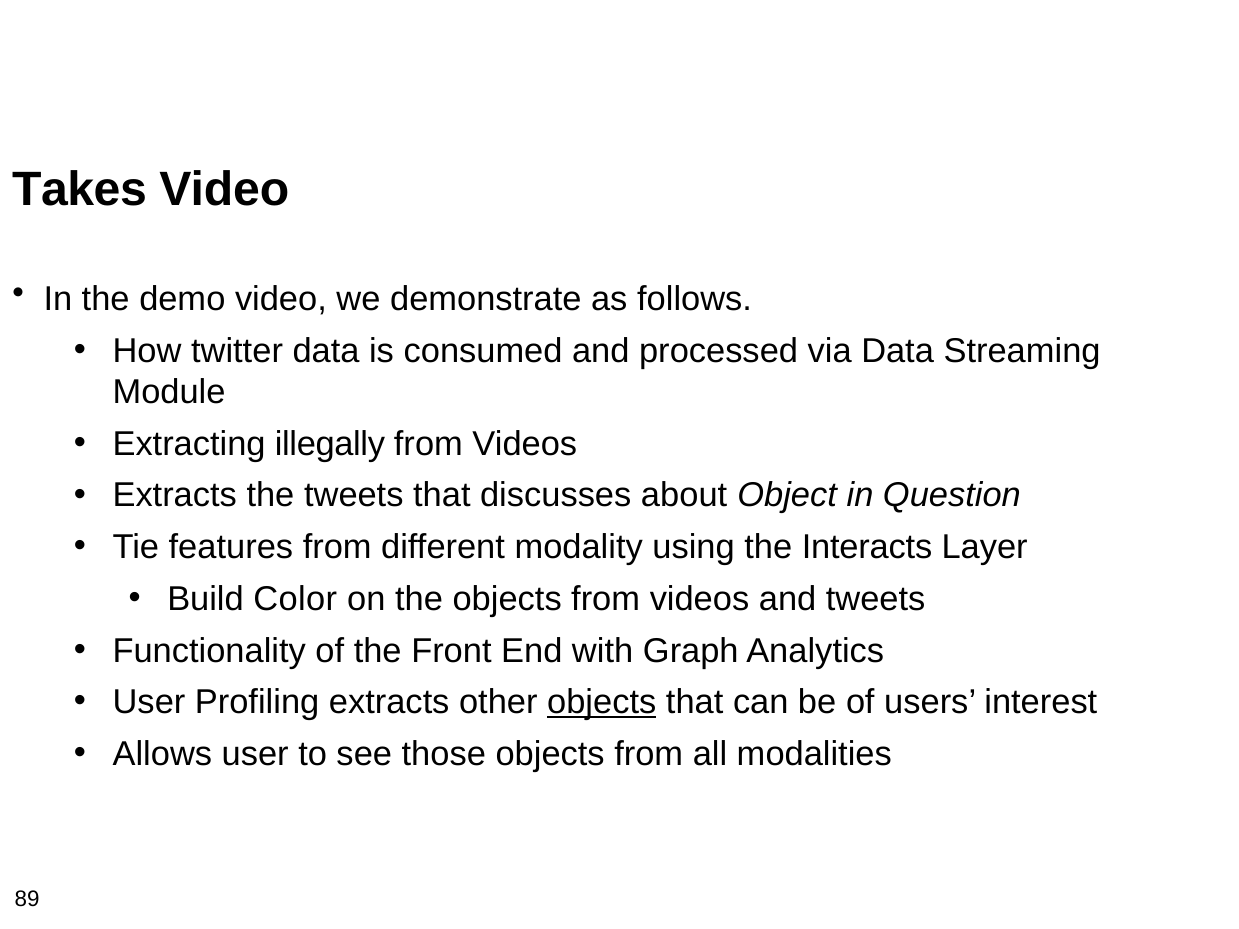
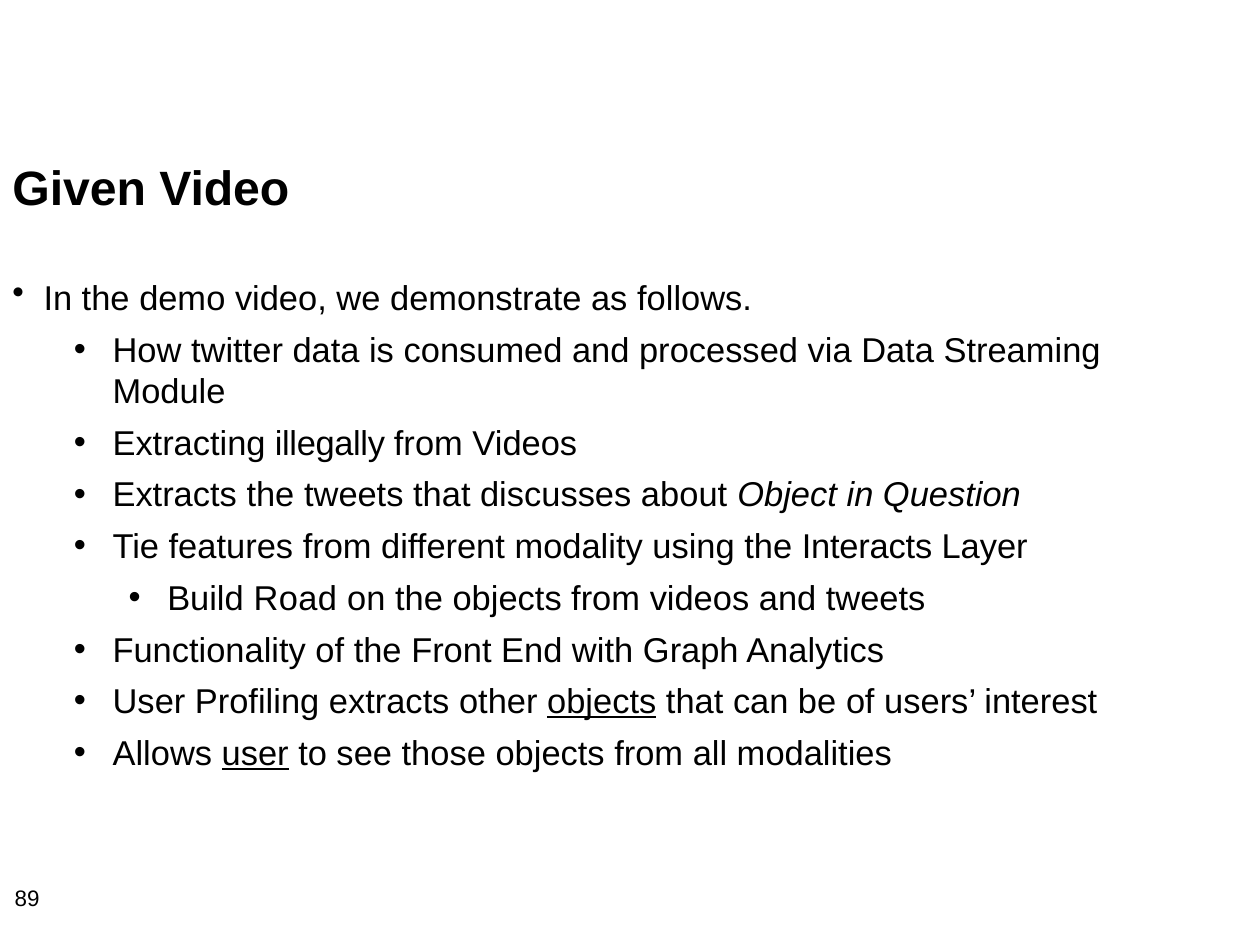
Takes: Takes -> Given
Color: Color -> Road
user at (255, 754) underline: none -> present
